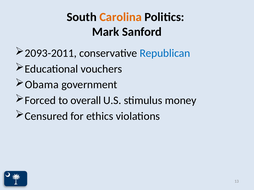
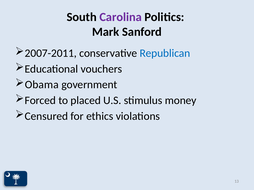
Carolina colour: orange -> purple
2093-2011: 2093-2011 -> 2007-2011
overall: overall -> placed
